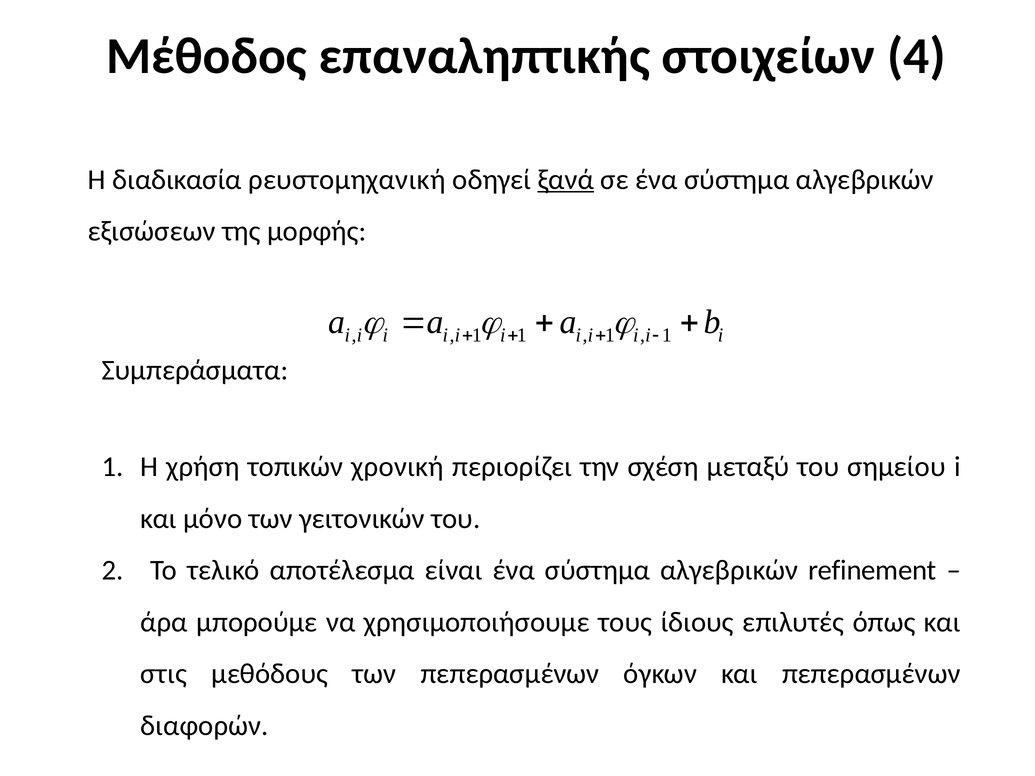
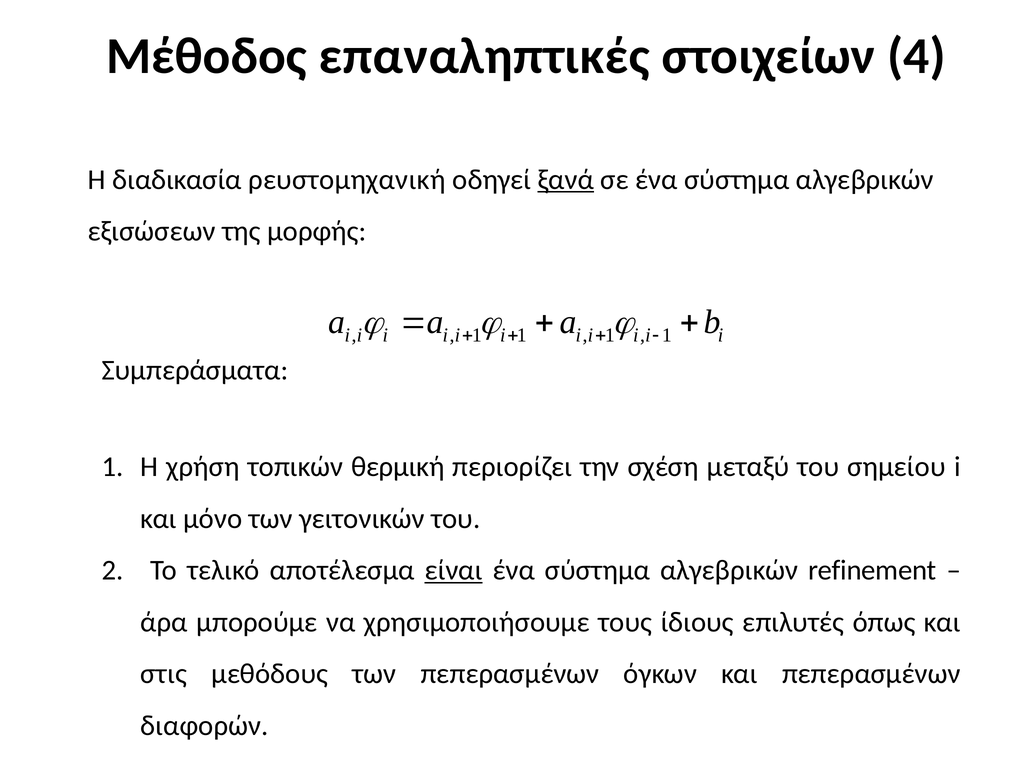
επαναληπτικής: επαναληπτικής -> επαναληπτικές
χρονική: χρονική -> θερμική
είναι underline: none -> present
